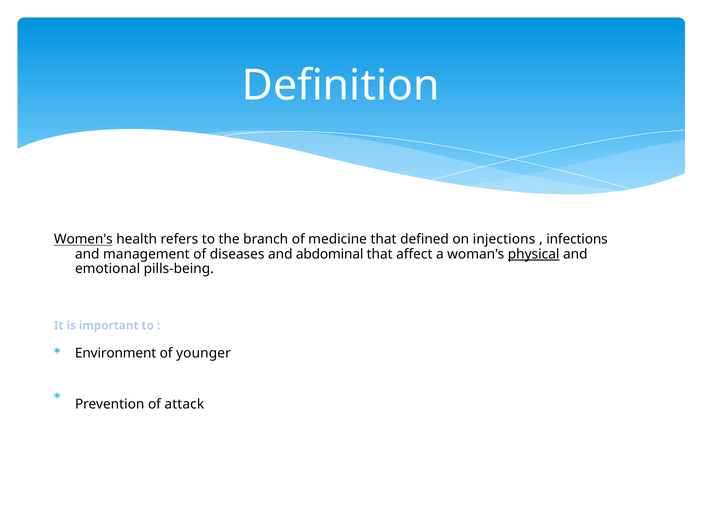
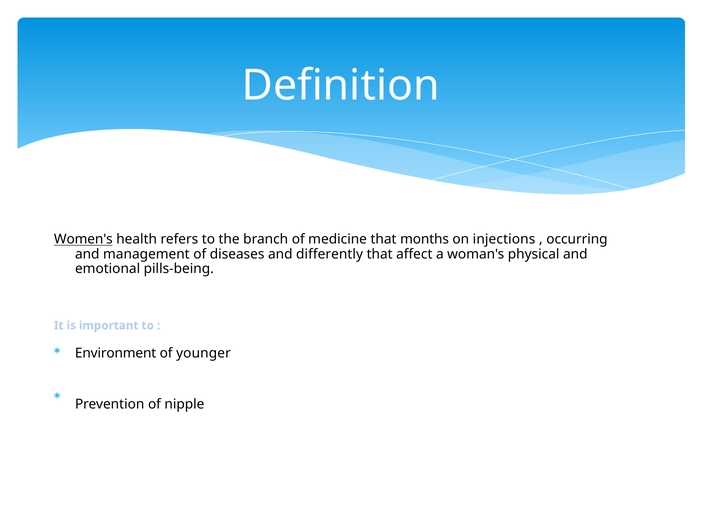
defined: defined -> months
infections: infections -> occurring
abdominal: abdominal -> differently
physical underline: present -> none
attack: attack -> nipple
